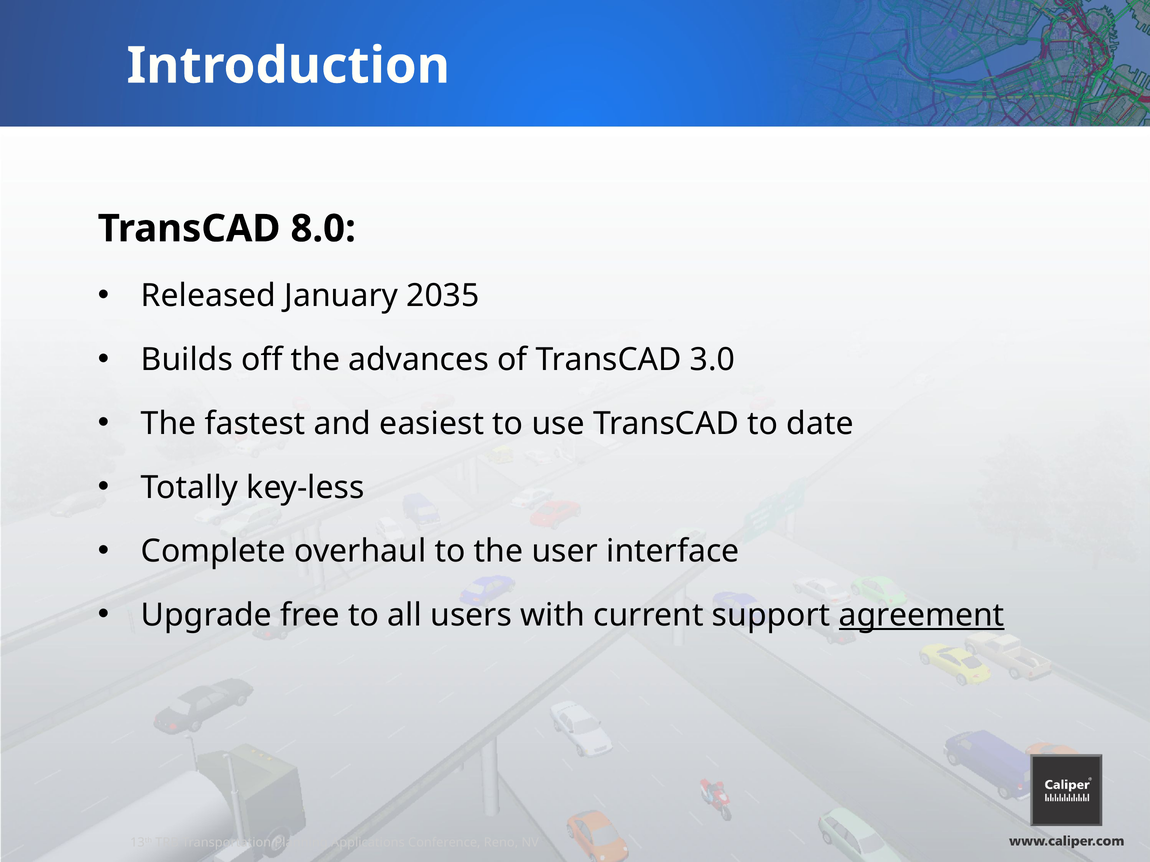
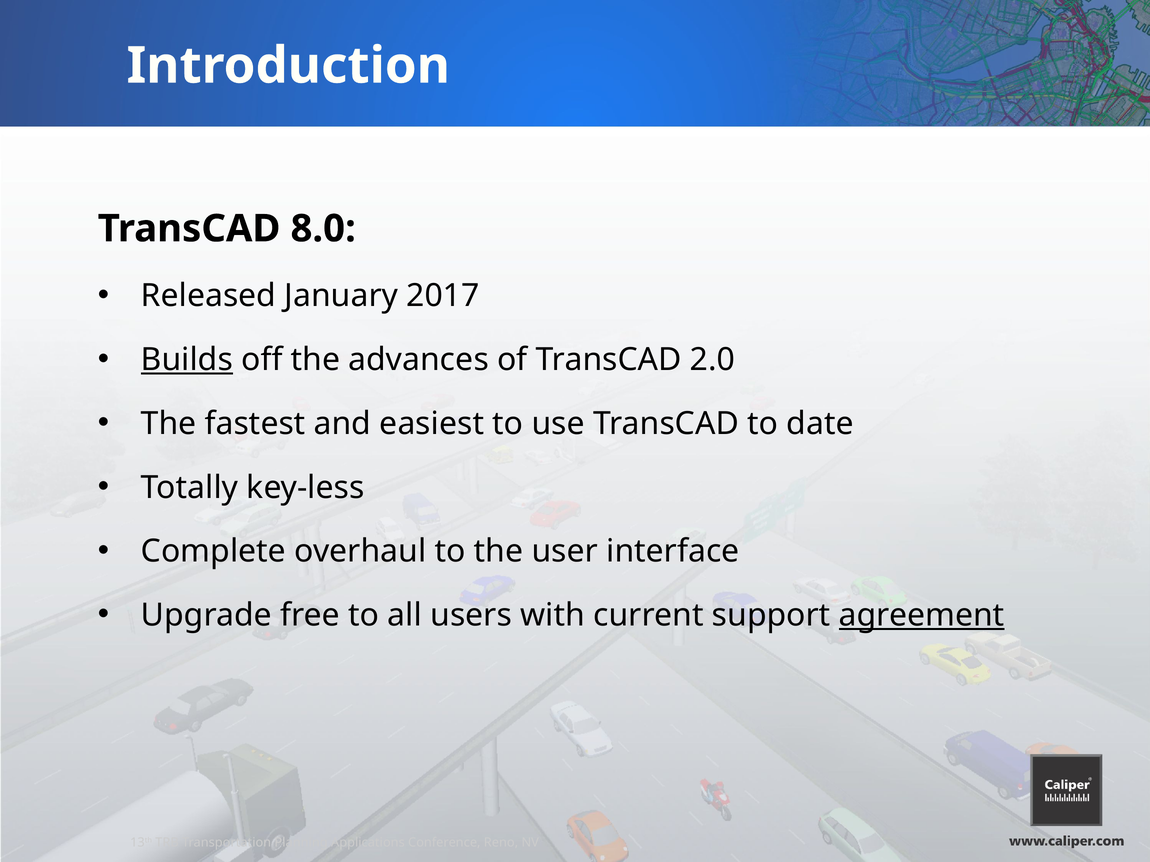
2035: 2035 -> 2017
Builds underline: none -> present
3.0: 3.0 -> 2.0
